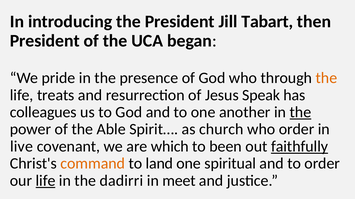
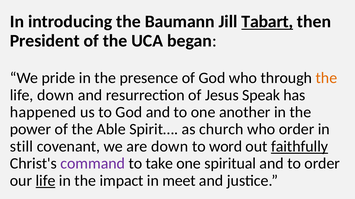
the President: President -> Baumann
Tabart underline: none -> present
life treats: treats -> down
colleagues: colleagues -> happened
the at (300, 113) underline: present -> none
live: live -> still
are which: which -> down
been: been -> word
command colour: orange -> purple
land: land -> take
dadirri: dadirri -> impact
